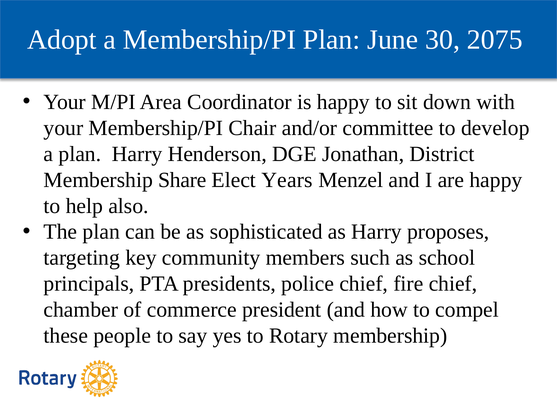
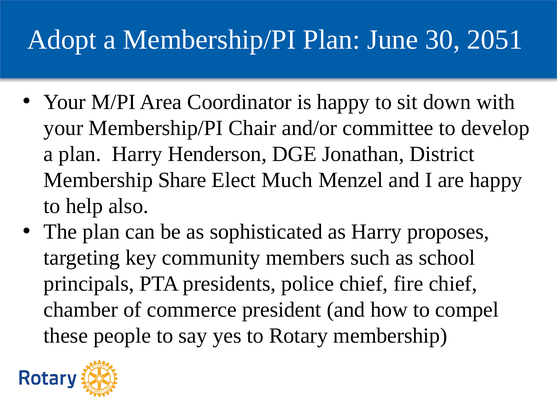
2075: 2075 -> 2051
Years: Years -> Much
